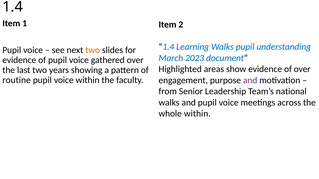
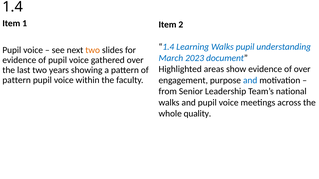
routine at (17, 80): routine -> pattern
and at (250, 80) colour: purple -> blue
whole within: within -> quality
